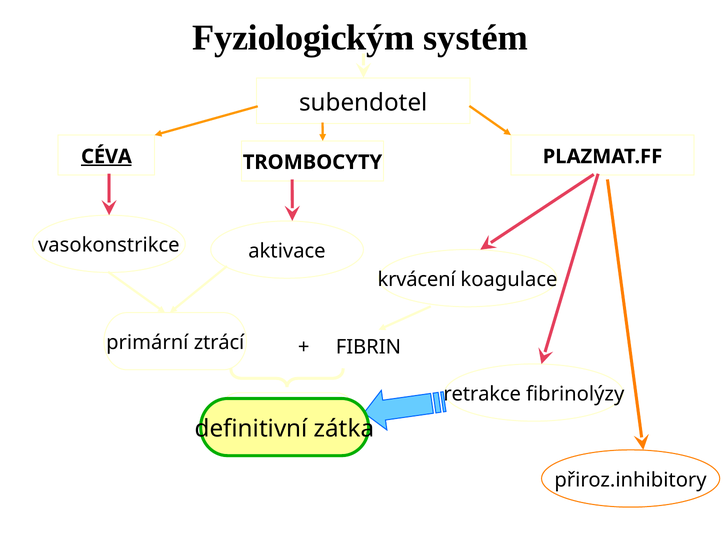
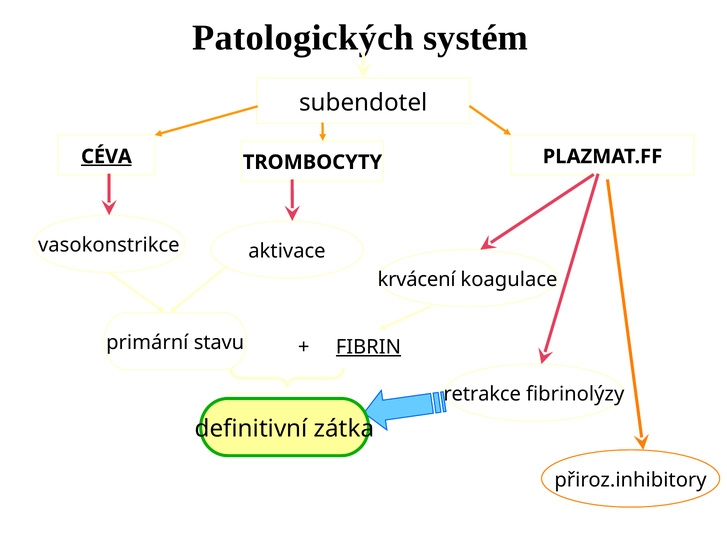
Fyziologickým: Fyziologickým -> Patologických
ztrácí: ztrácí -> stavu
FIBRIN underline: none -> present
